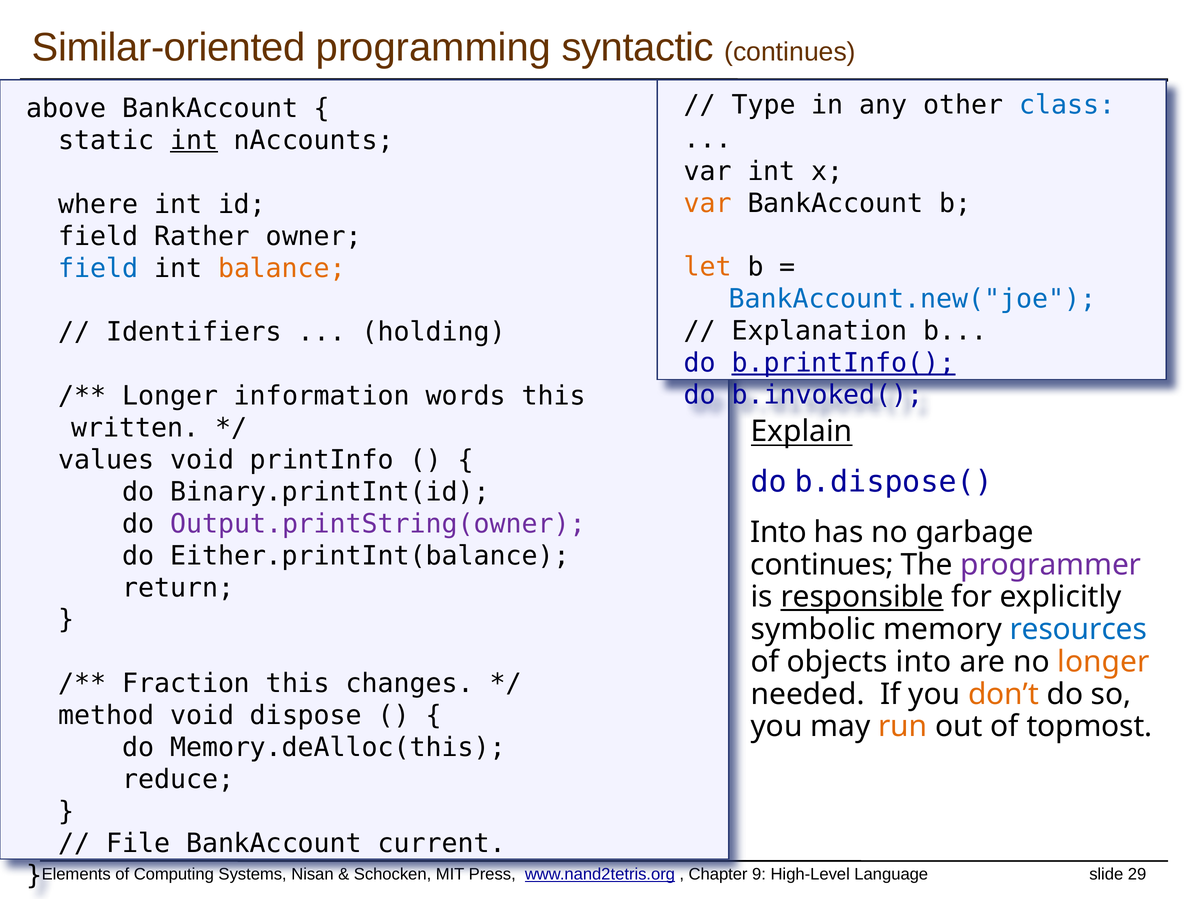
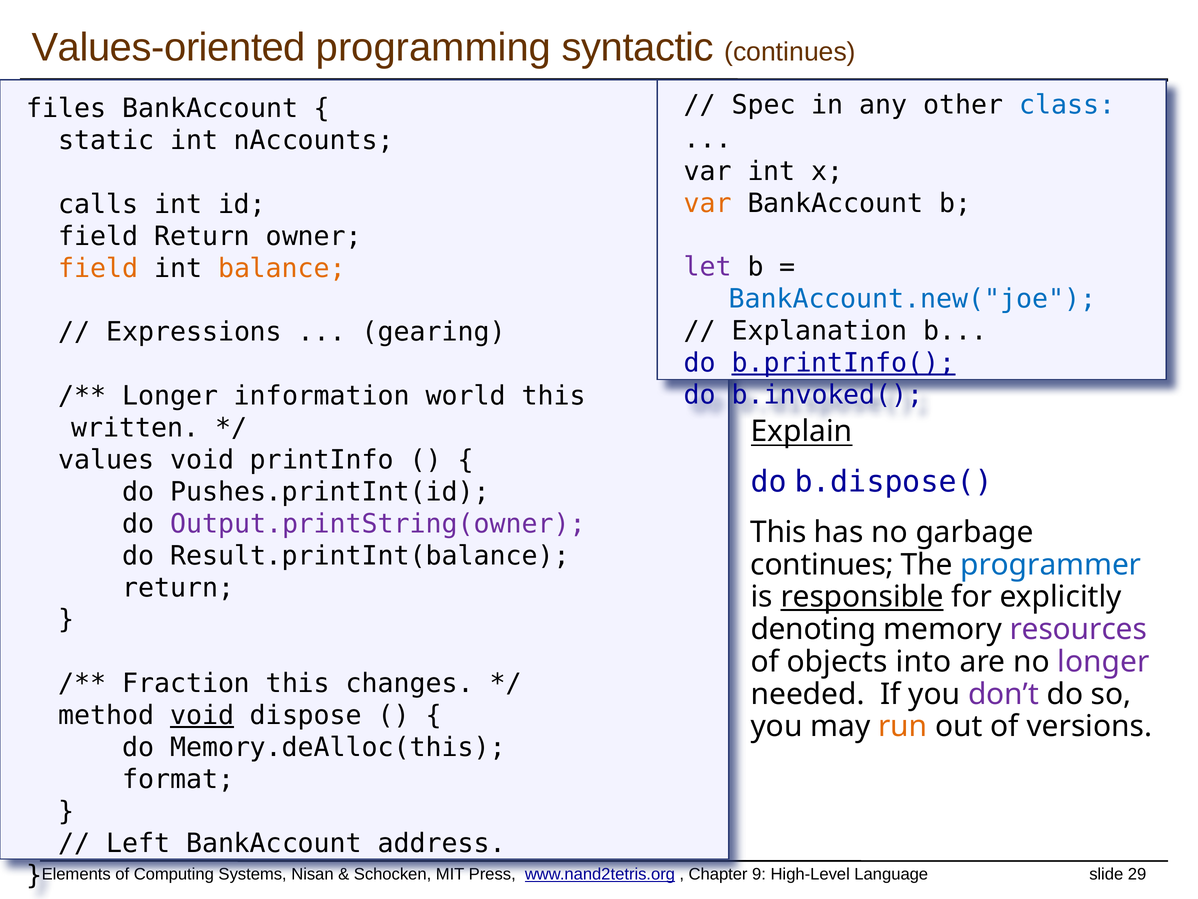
Similar-oriented: Similar-oriented -> Values-oriented
Type: Type -> Spec
above: above -> files
int at (194, 140) underline: present -> none
where: where -> calls
field Rather: Rather -> Return
let colour: orange -> purple
field at (98, 268) colour: blue -> orange
Identifiers: Identifiers -> Expressions
holding: holding -> gearing
words: words -> world
Binary.printInt(id: Binary.printInt(id -> Pushes.printInt(id
Into at (779, 532): Into -> This
Either.printInt(balance: Either.printInt(balance -> Result.printInt(balance
programmer colour: purple -> blue
symbolic: symbolic -> denoting
resources colour: blue -> purple
longer at (1103, 661) colour: orange -> purple
don’t colour: orange -> purple
void at (202, 715) underline: none -> present
topmost: topmost -> versions
reduce: reduce -> format
File: File -> Left
current: current -> address
